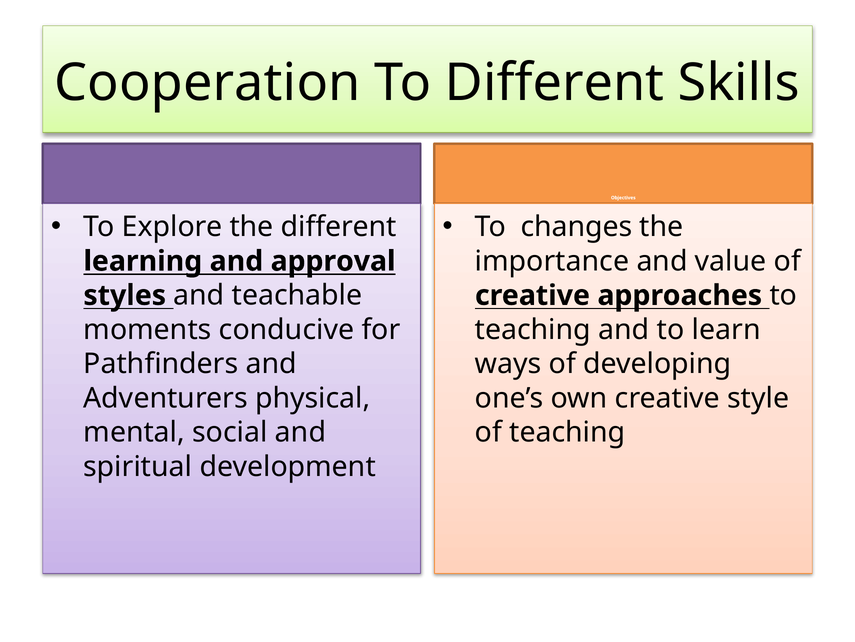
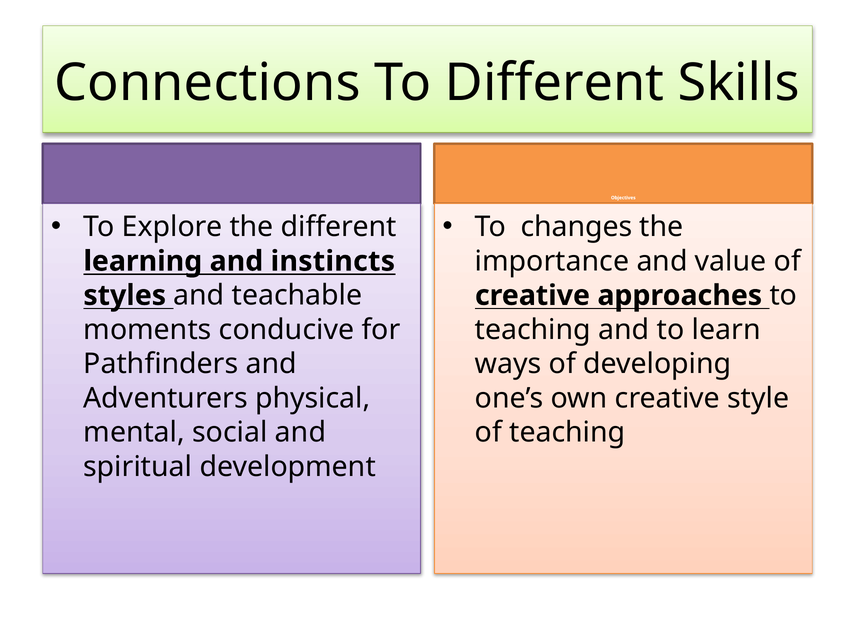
Cooperation: Cooperation -> Connections
approval: approval -> instincts
